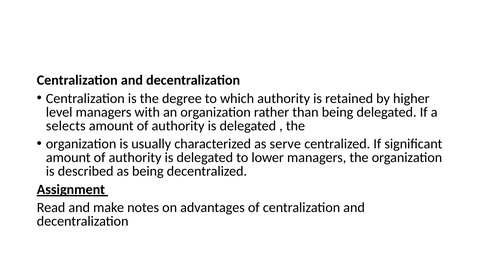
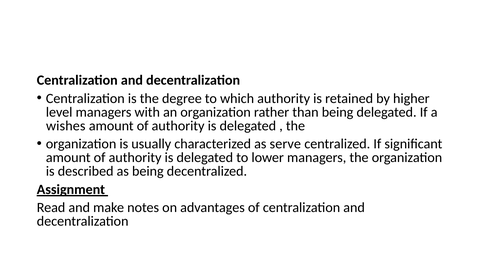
selects: selects -> wishes
